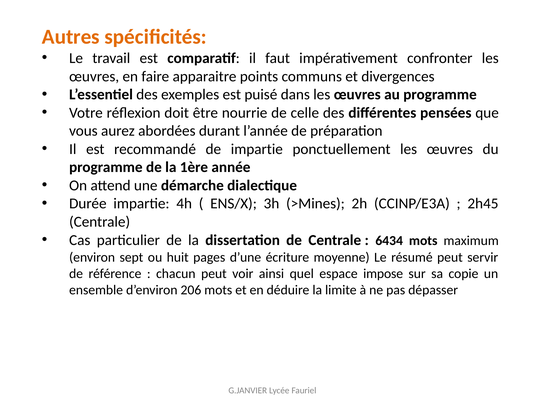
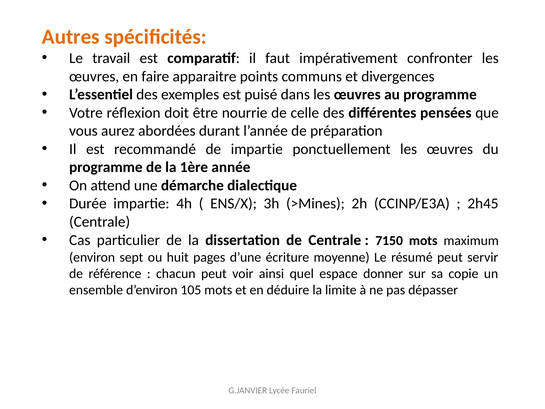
6434: 6434 -> 7150
impose: impose -> donner
206: 206 -> 105
